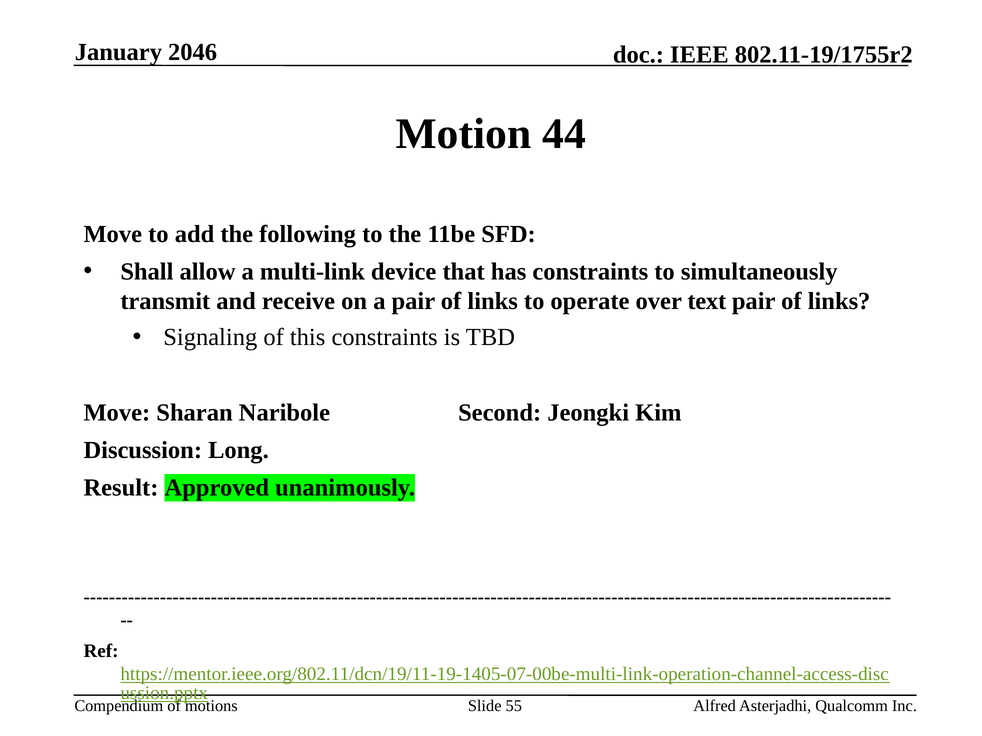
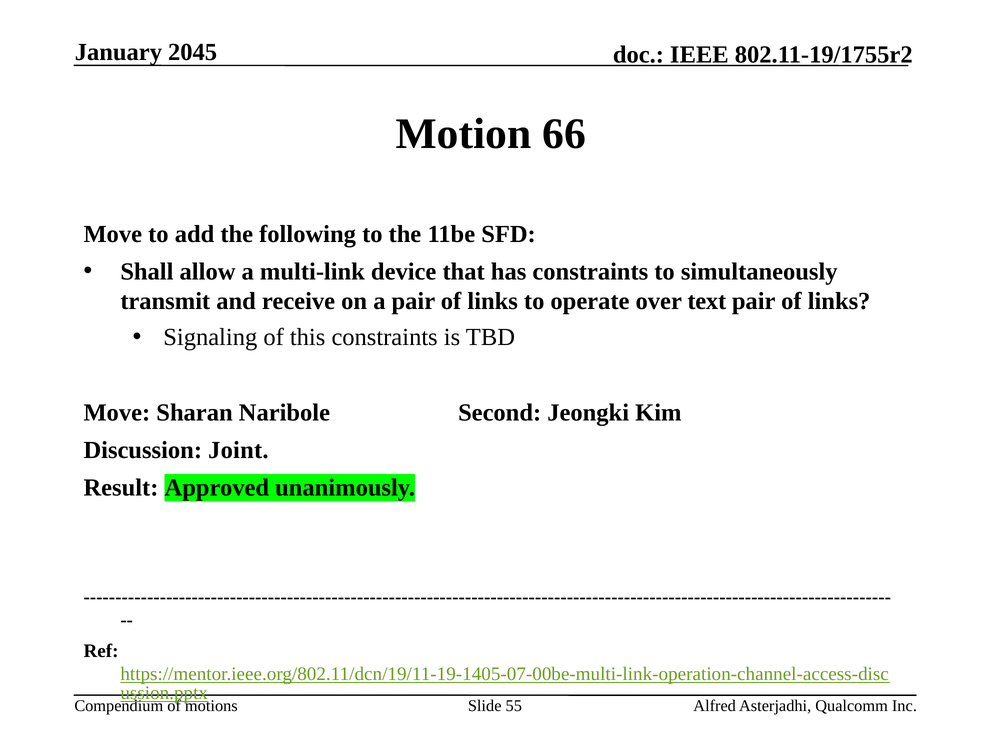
2046: 2046 -> 2045
44: 44 -> 66
Long: Long -> Joint
